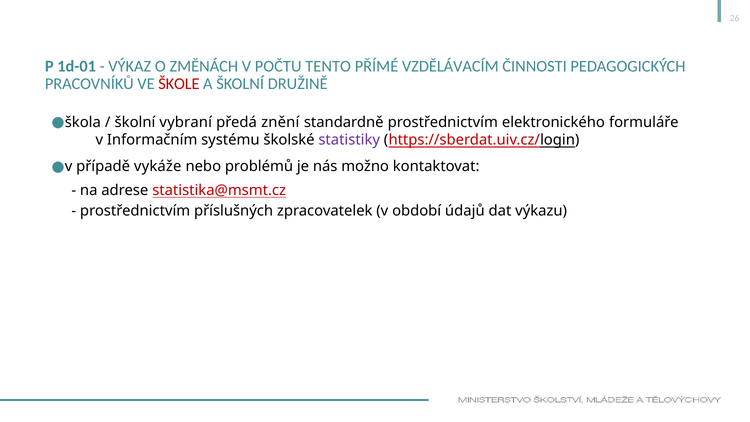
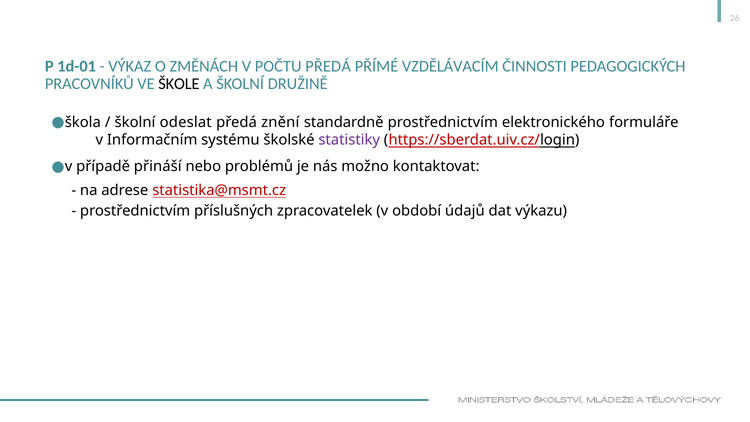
POČTU TENTO: TENTO -> PŘEDÁ
ŠKOLE colour: red -> black
vybraní: vybraní -> odeslat
vykáže: vykáže -> přináší
